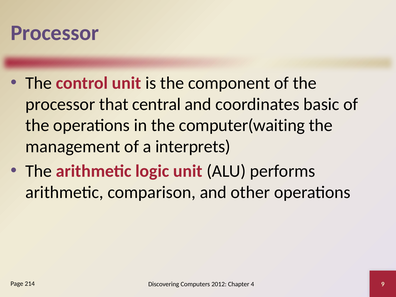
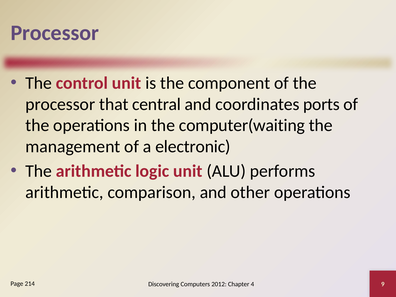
basic: basic -> ports
interprets: interprets -> electronic
